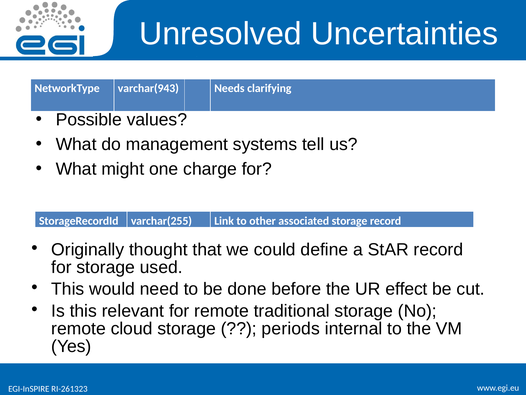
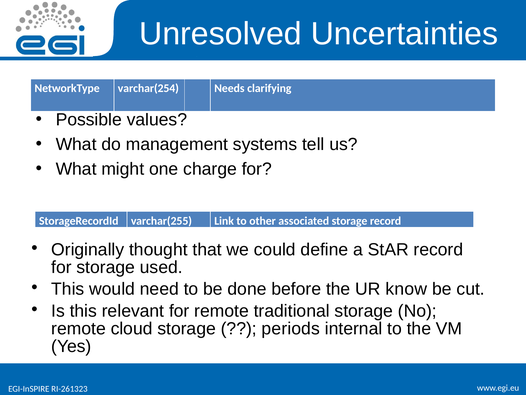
varchar(943: varchar(943 -> varchar(254
effect: effect -> know
